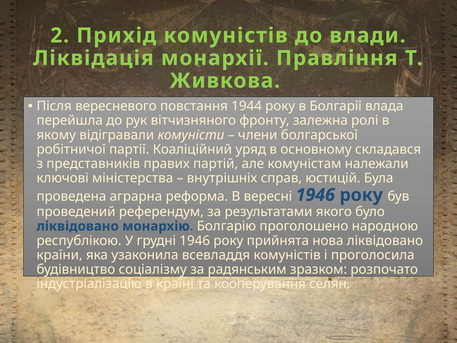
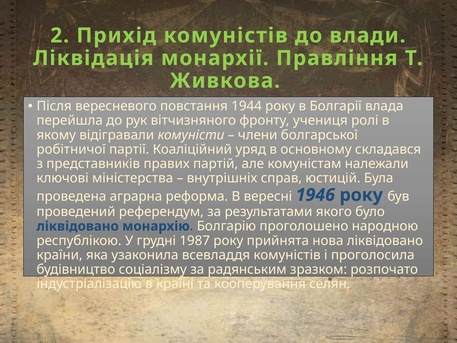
залежна: залежна -> учениця
грудні 1946: 1946 -> 1987
